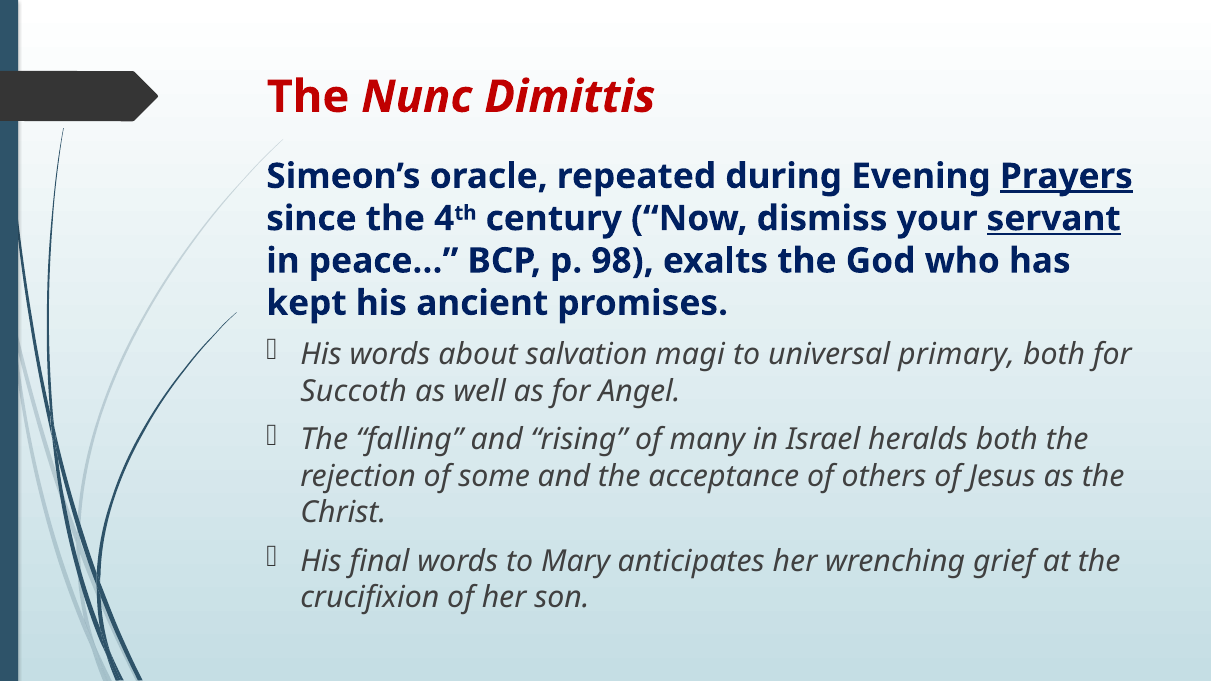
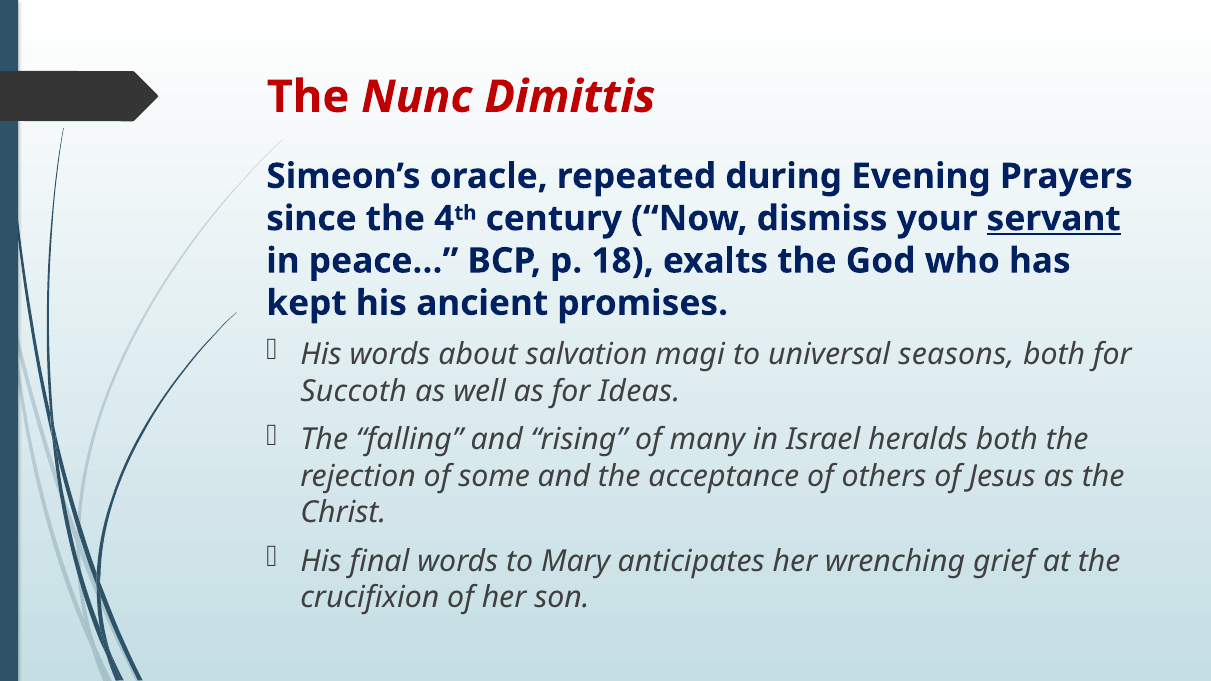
Prayers underline: present -> none
98: 98 -> 18
primary: primary -> seasons
Angel: Angel -> Ideas
